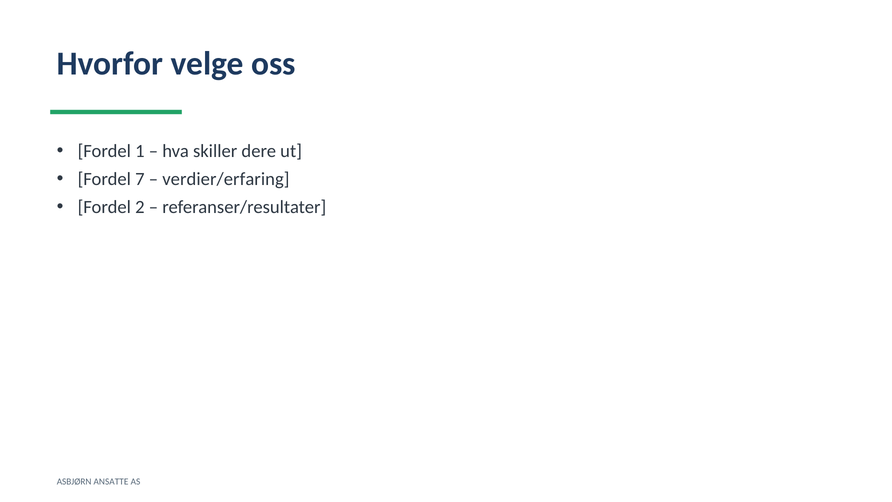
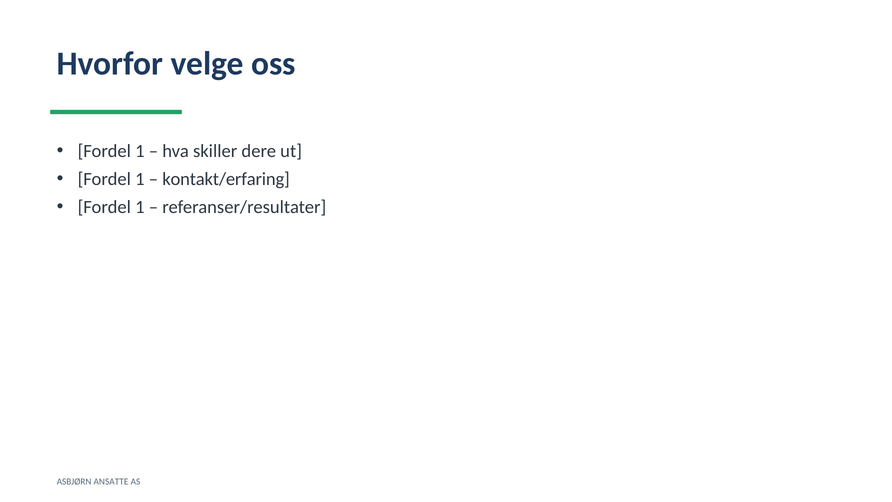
7 at (140, 179): 7 -> 1
verdier/erfaring: verdier/erfaring -> kontakt/erfaring
2 at (140, 207): 2 -> 1
